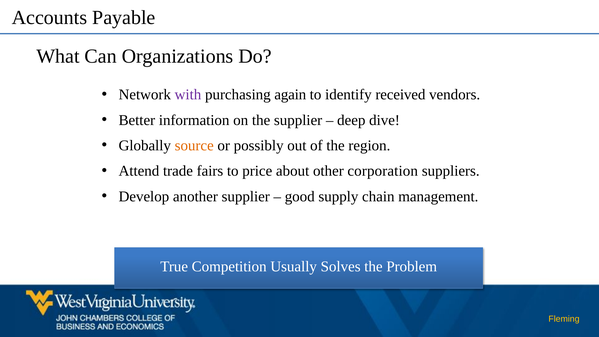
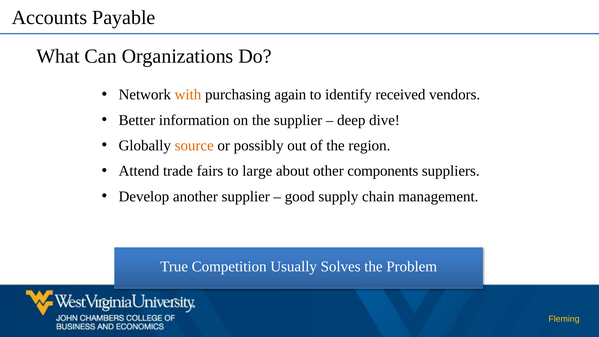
with colour: purple -> orange
price: price -> large
corporation: corporation -> components
